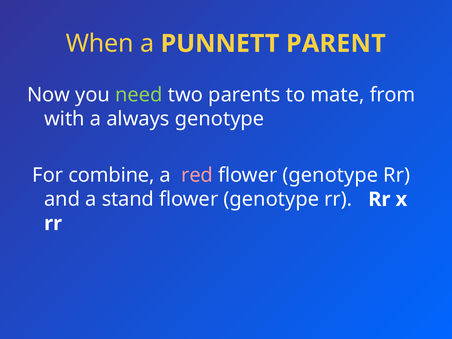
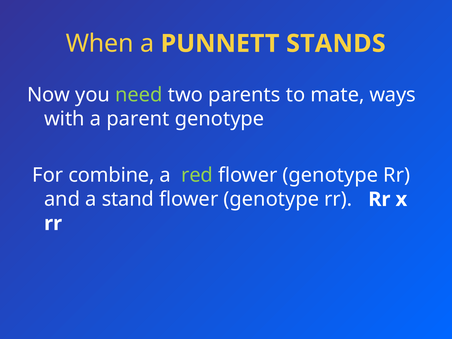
PARENT: PARENT -> STANDS
from: from -> ways
always: always -> parent
red colour: pink -> light green
